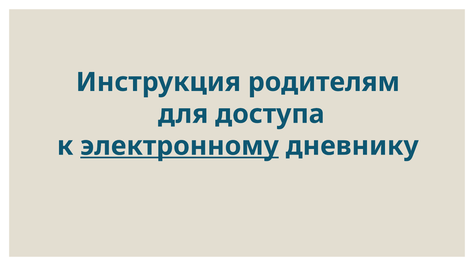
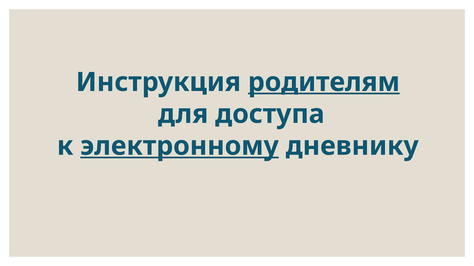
родителям underline: none -> present
